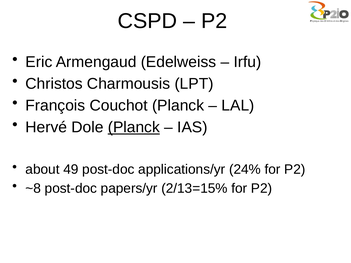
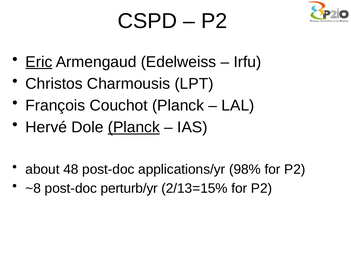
Eric underline: none -> present
49: 49 -> 48
24%: 24% -> 98%
papers/yr: papers/yr -> perturb/yr
